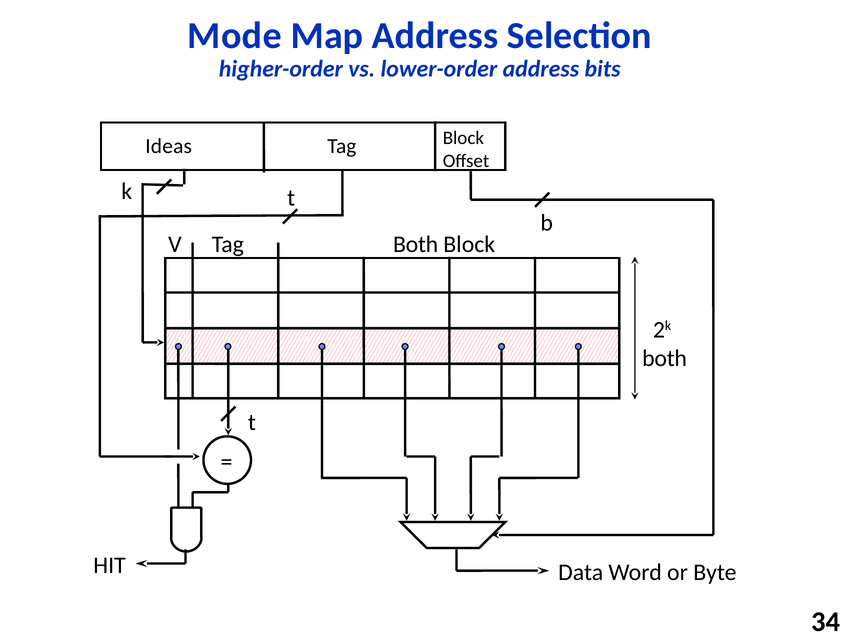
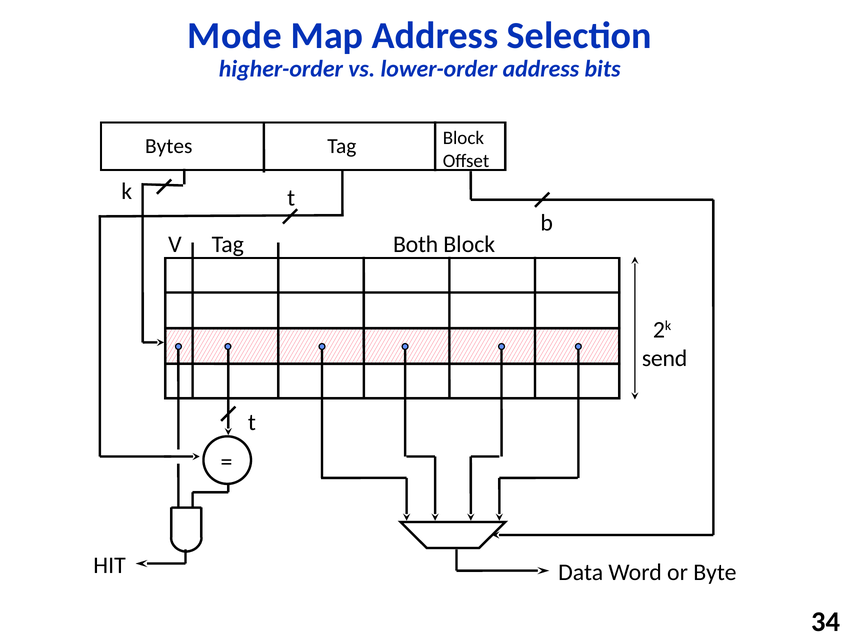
Ideas: Ideas -> Bytes
both at (665, 358): both -> send
